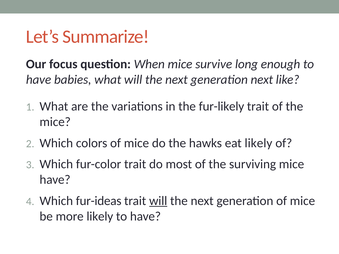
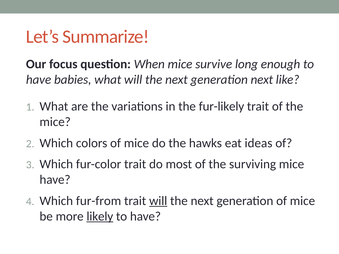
eat likely: likely -> ideas
fur-ideas: fur-ideas -> fur-from
likely at (100, 217) underline: none -> present
